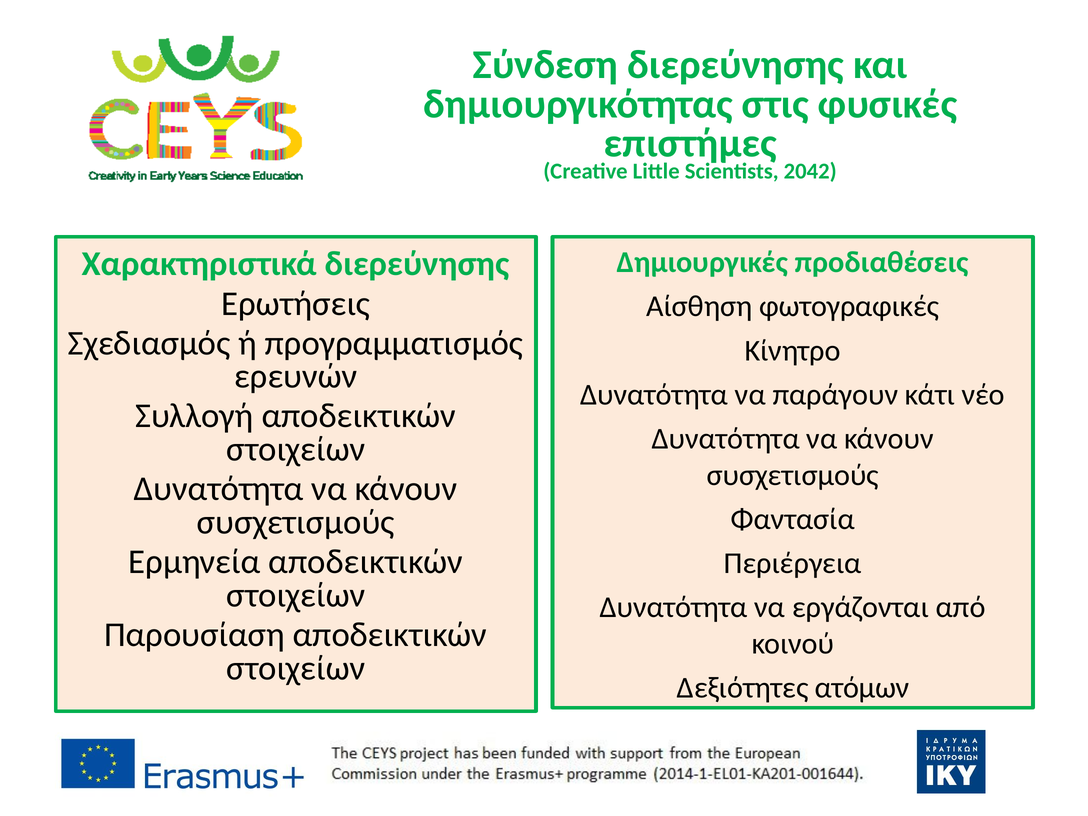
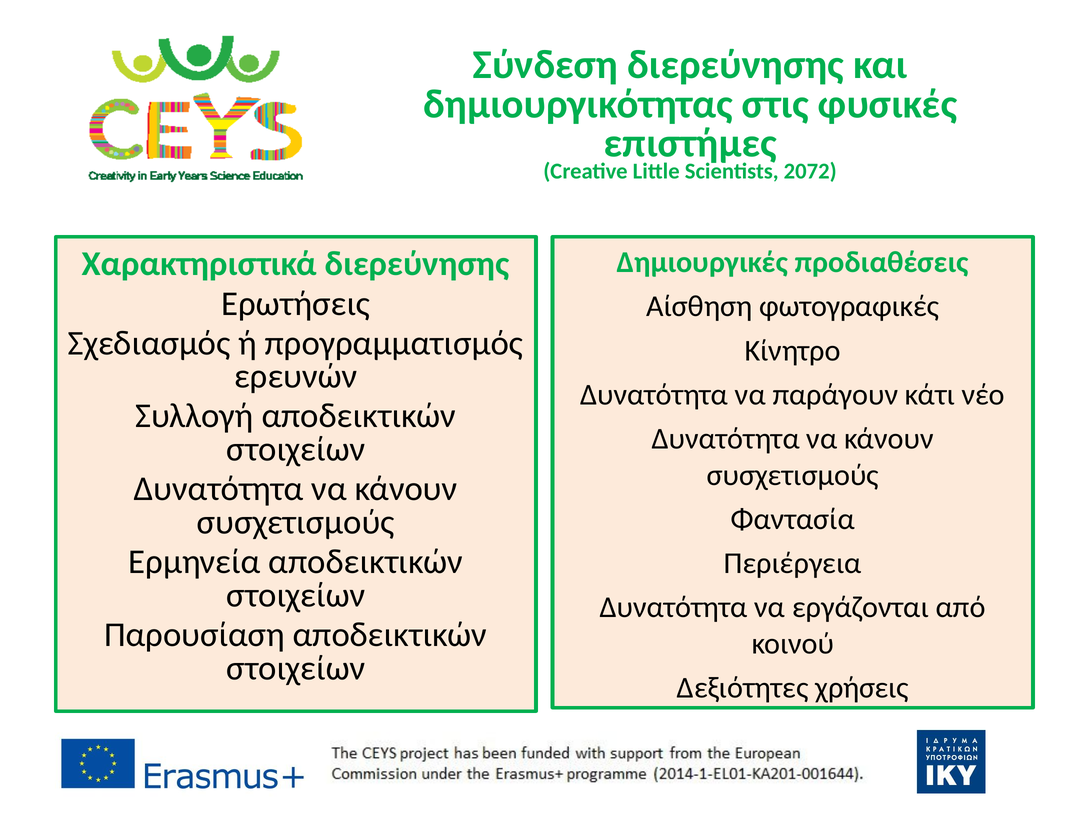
2042: 2042 -> 2072
ατόμων: ατόμων -> χρήσεις
